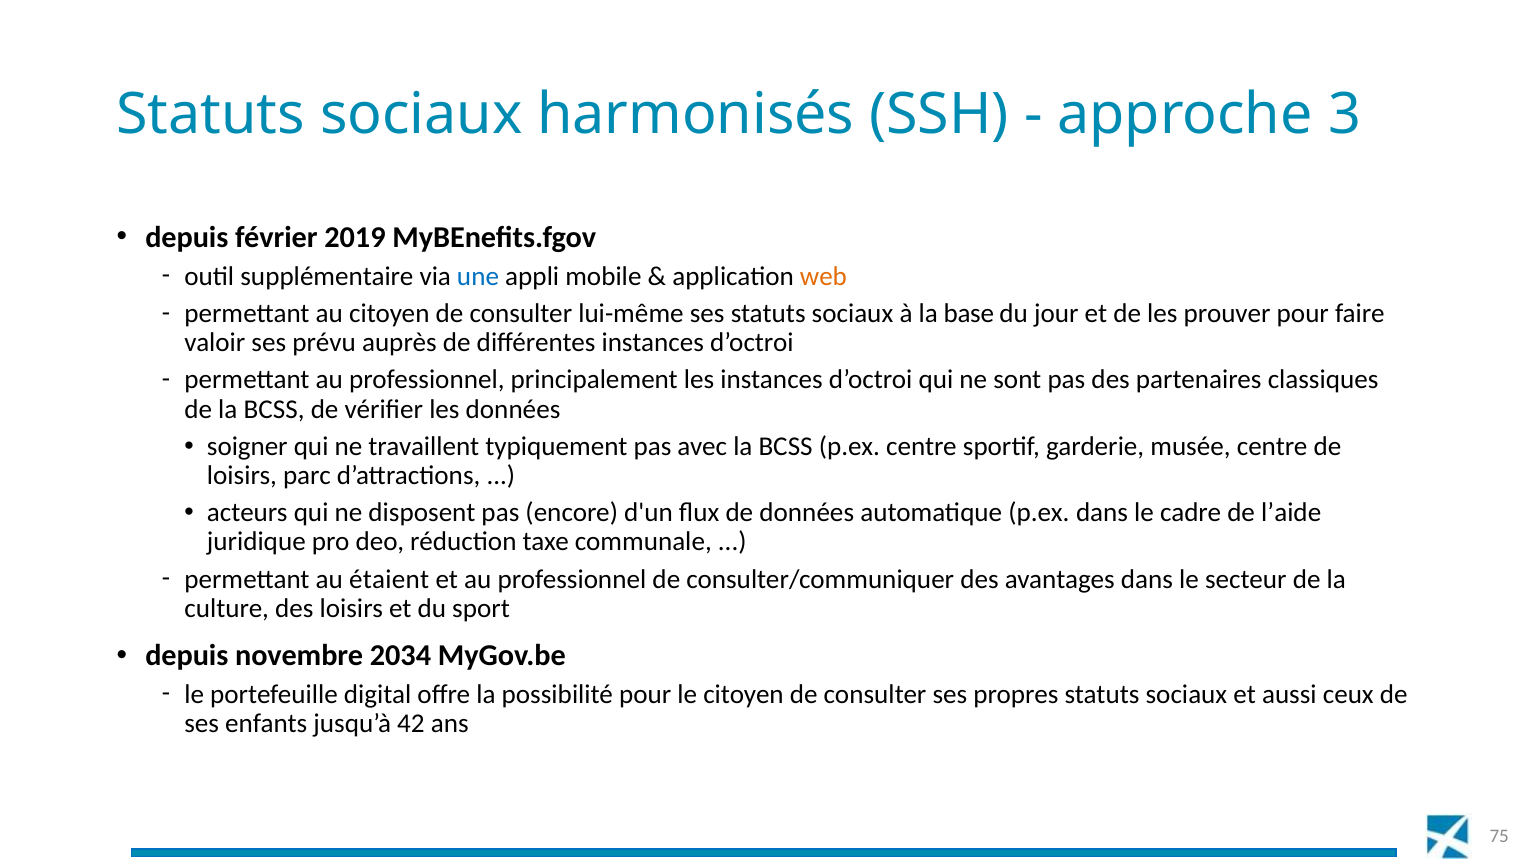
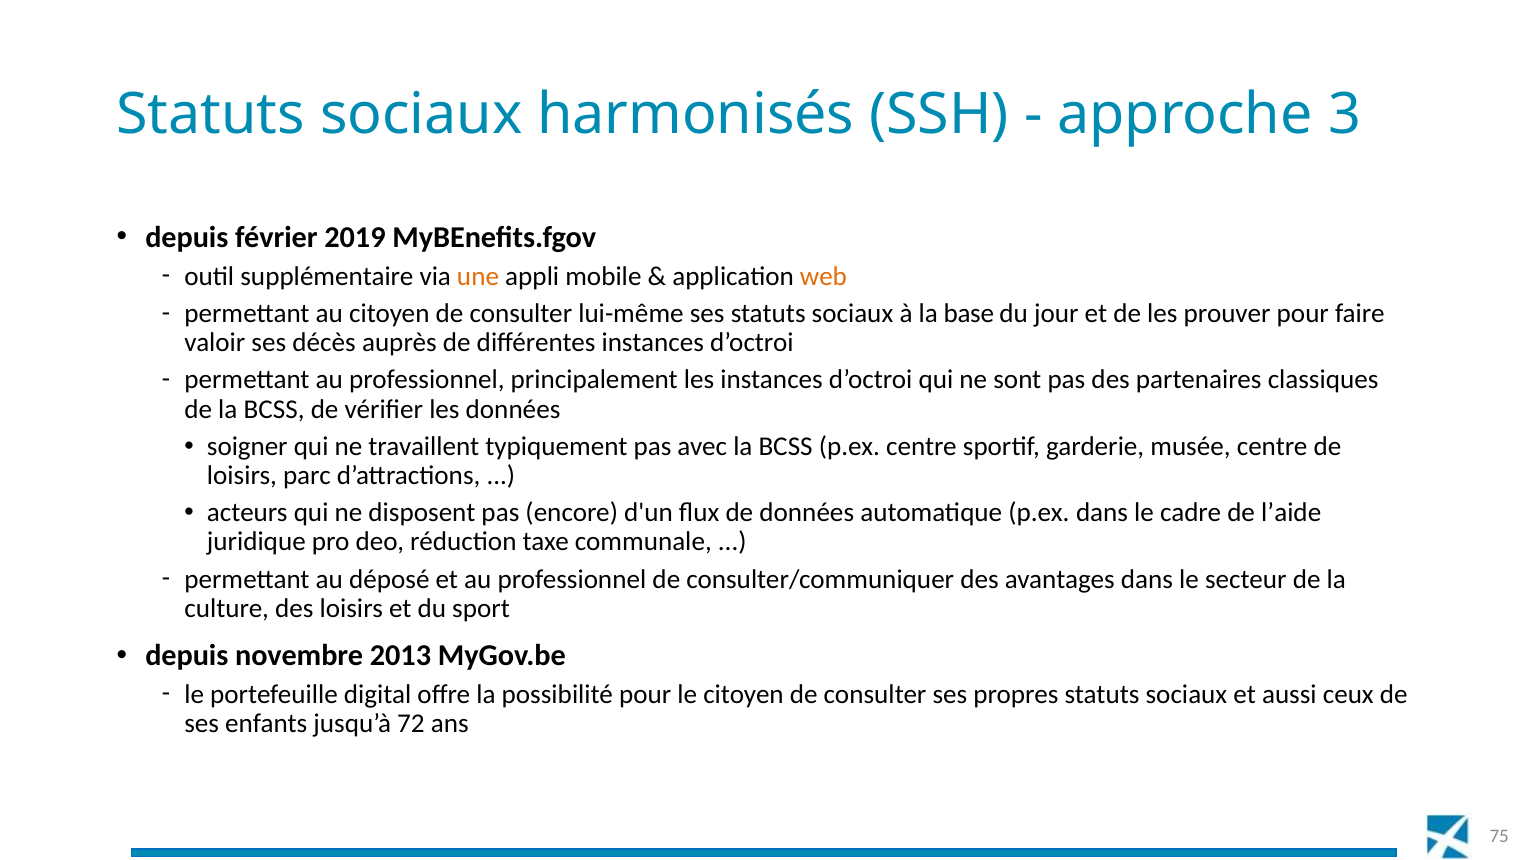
une colour: blue -> orange
prévu: prévu -> décès
étaient: étaient -> déposé
2034: 2034 -> 2013
42: 42 -> 72
